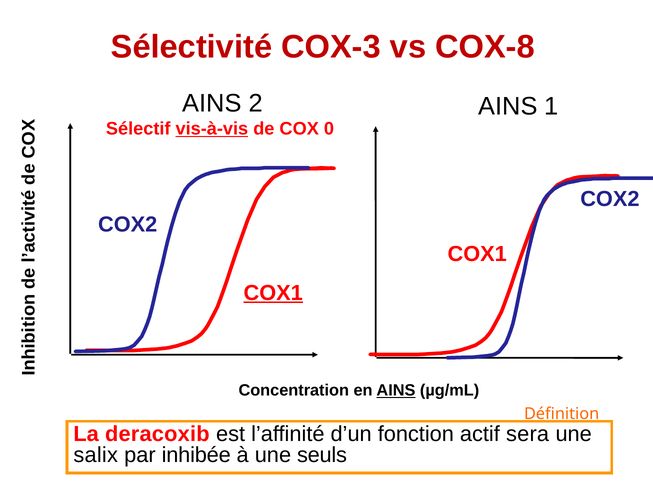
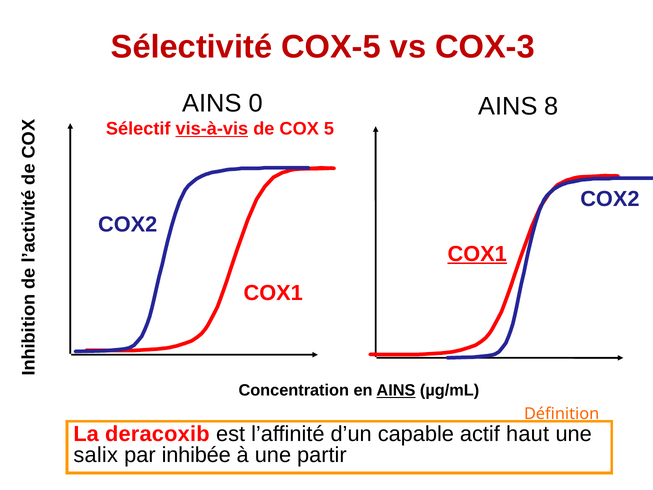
COX-3: COX-3 -> COX-5
COX-8: COX-8 -> COX-3
2: 2 -> 0
1: 1 -> 8
0: 0 -> 5
COX1 at (477, 254) underline: none -> present
COX1 at (273, 293) underline: present -> none
fonction: fonction -> capable
sera: sera -> haut
seuls: seuls -> partir
